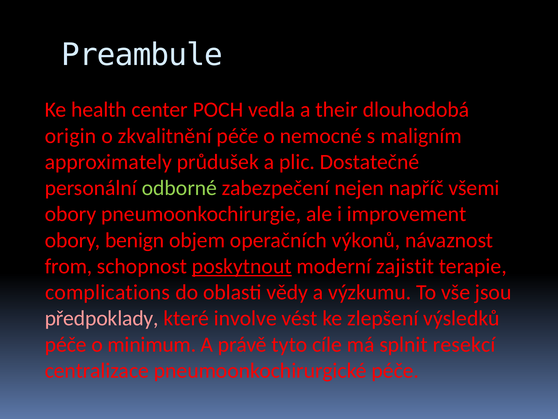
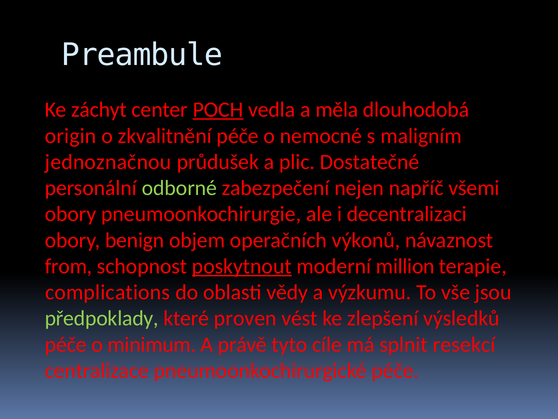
health: health -> záchyt
POCH underline: none -> present
their: their -> měla
approximately: approximately -> jednoznačnou
improvement: improvement -> decentralizaci
zajistit: zajistit -> million
předpoklady colour: pink -> light green
involve: involve -> proven
